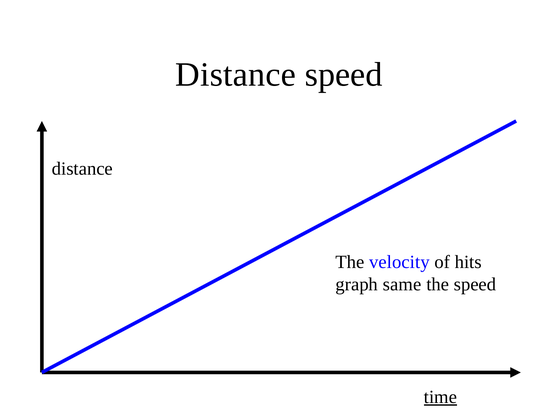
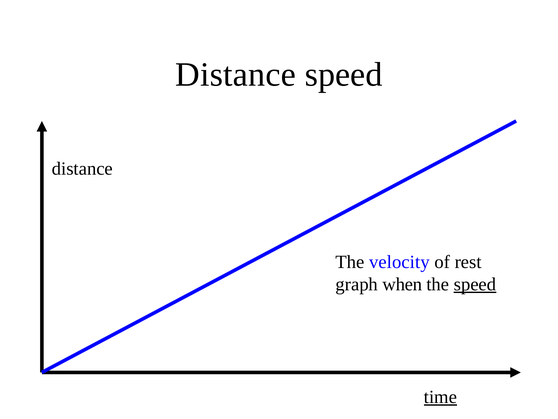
hits: hits -> rest
same: same -> when
speed at (475, 284) underline: none -> present
